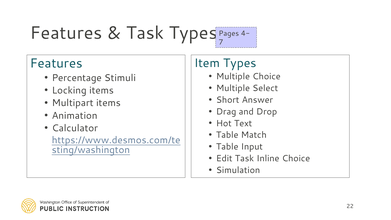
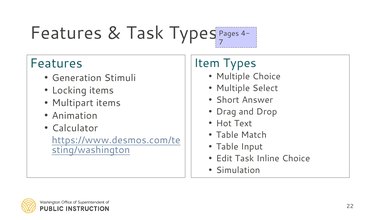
Percentage: Percentage -> Generation
